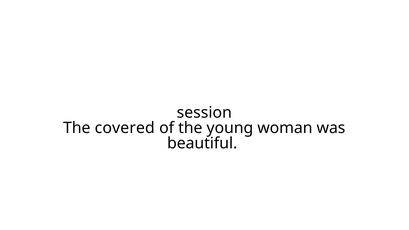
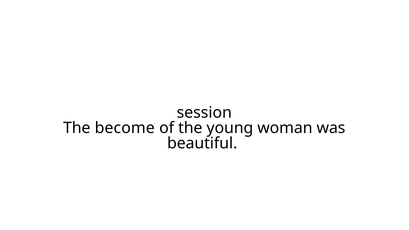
covered: covered -> become
